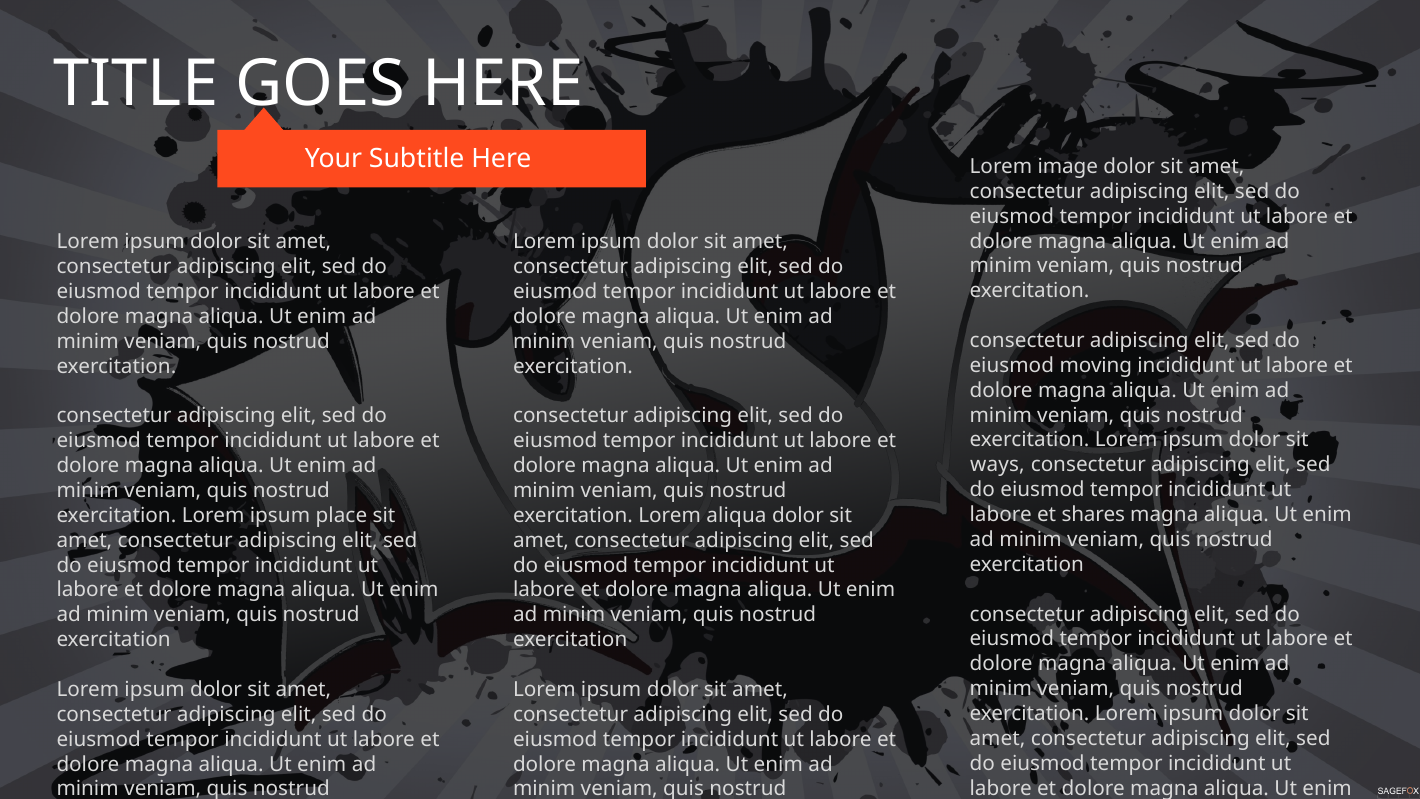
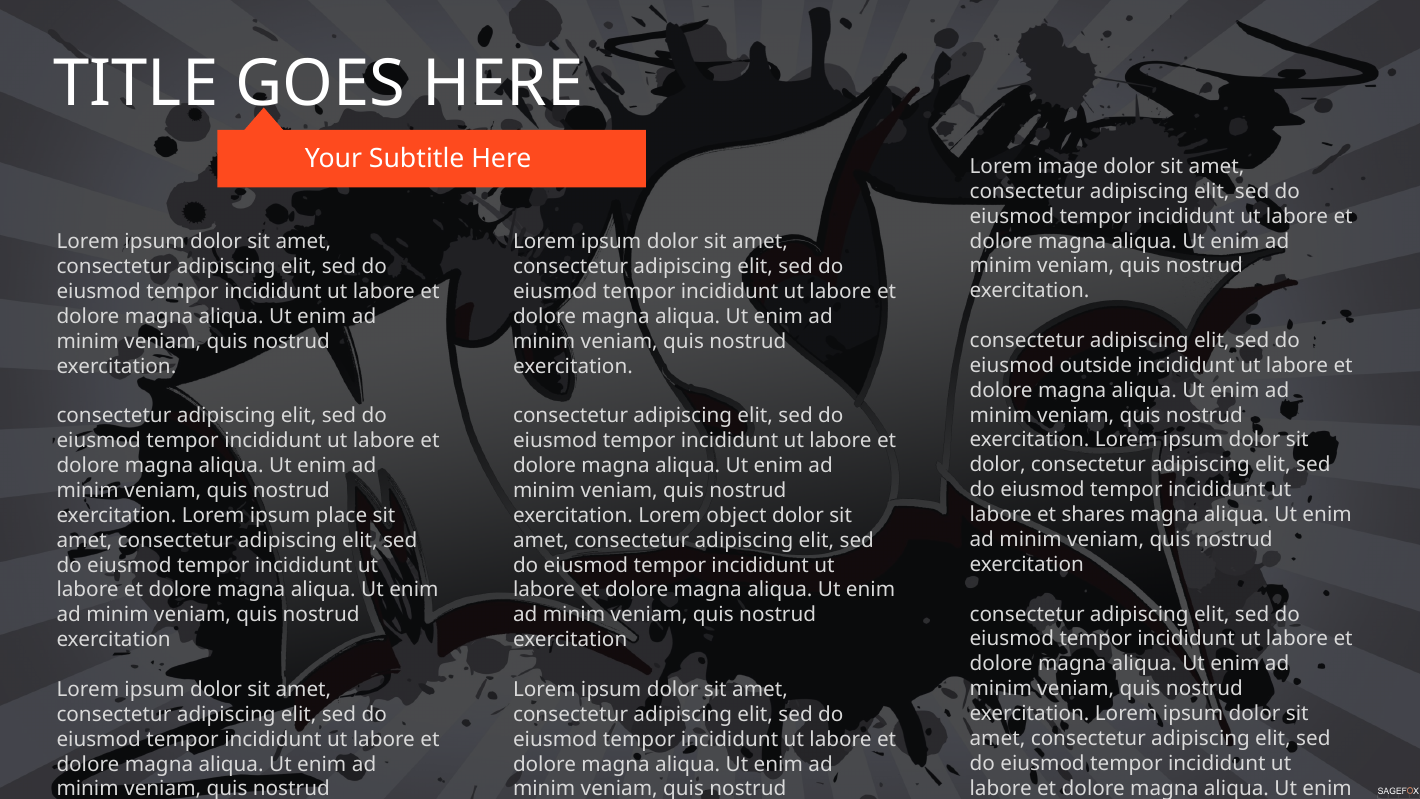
moving: moving -> outside
ways at (997, 465): ways -> dolor
Lorem aliqua: aliqua -> object
